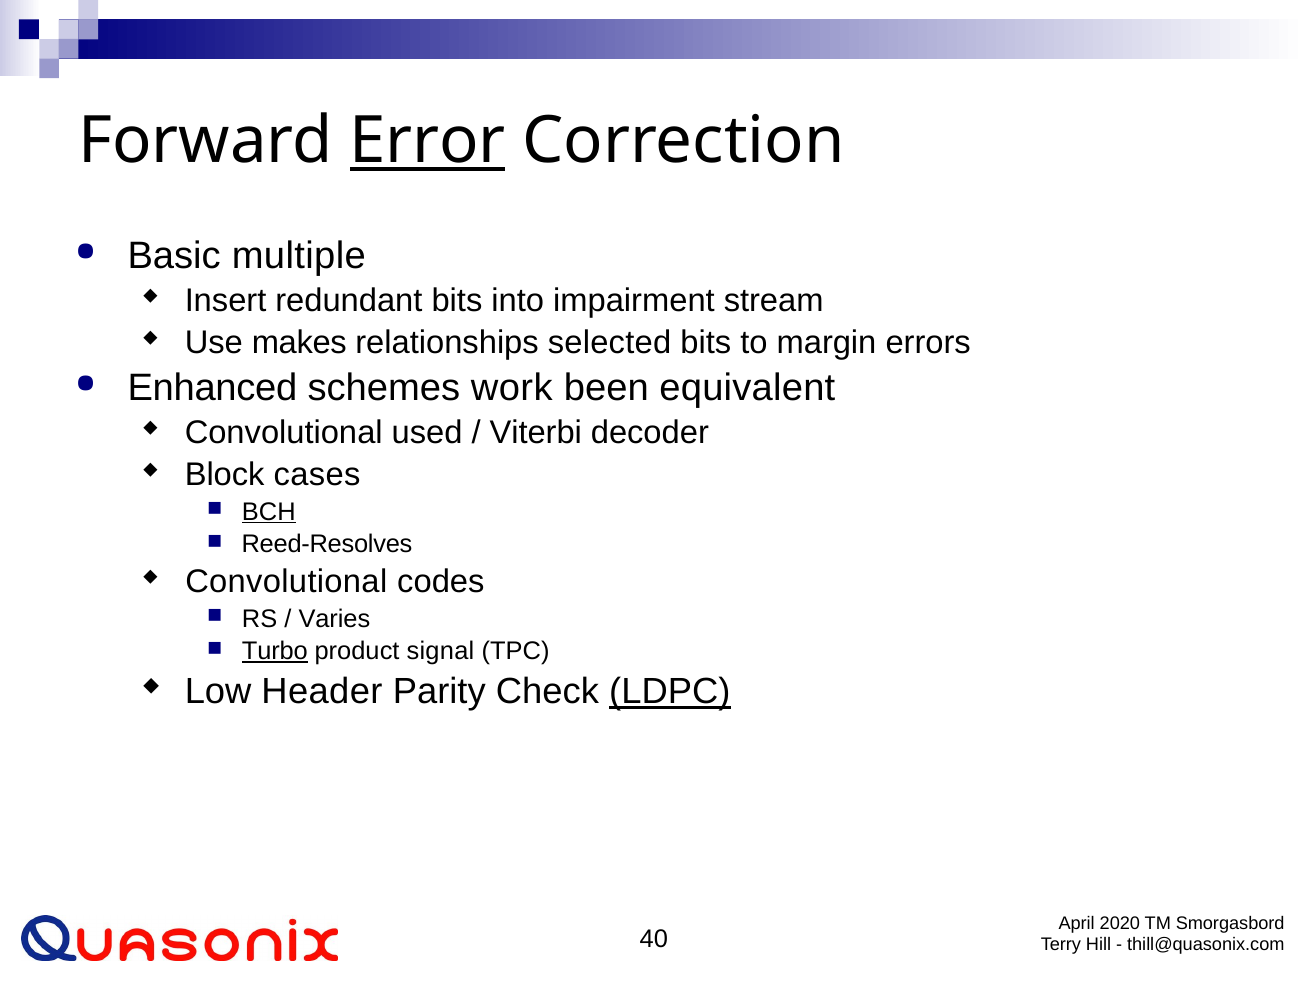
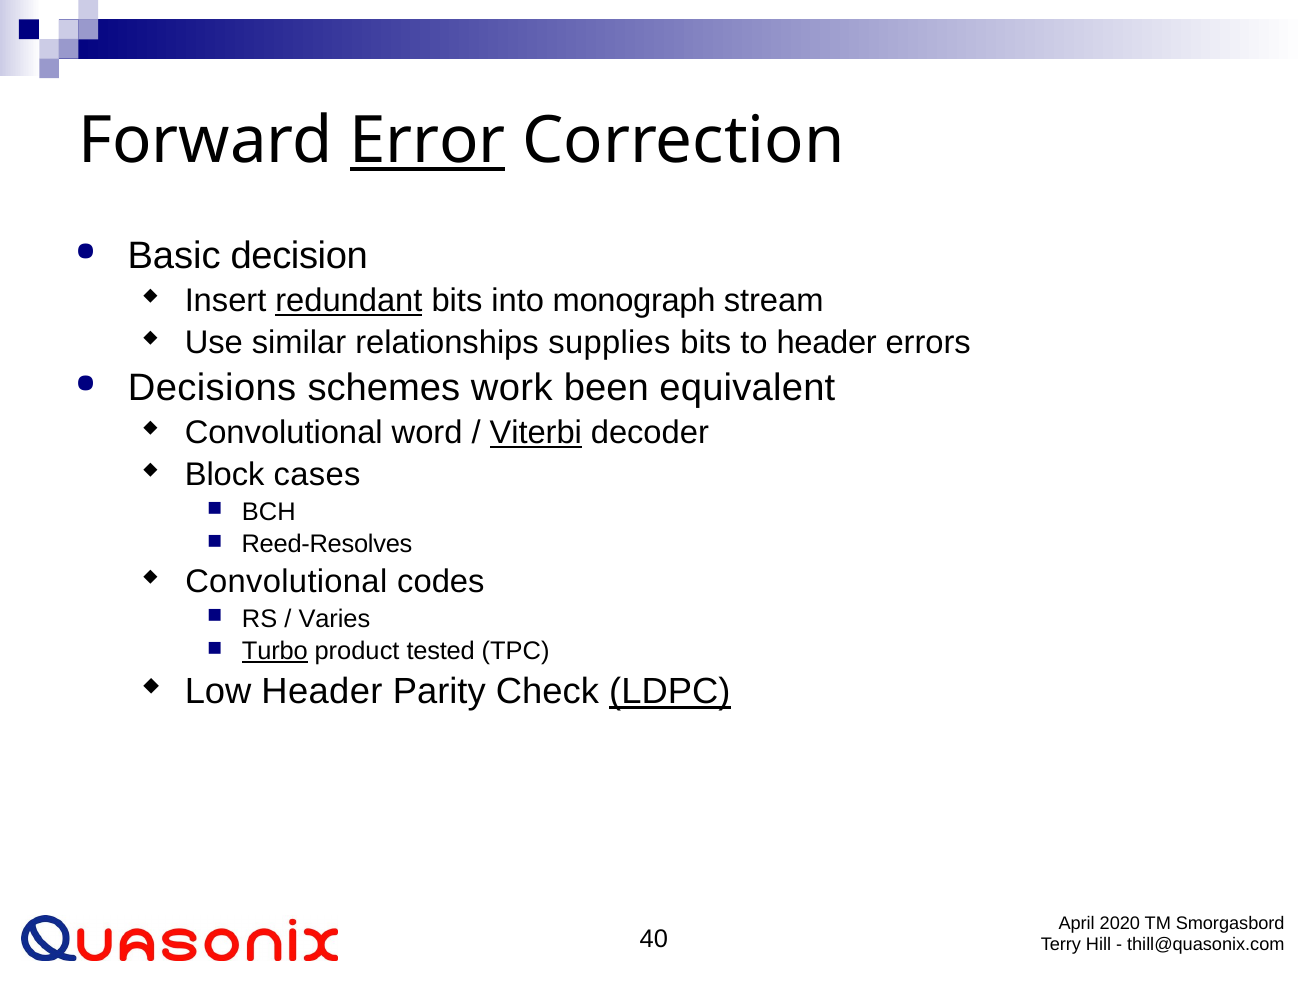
multiple: multiple -> decision
redundant underline: none -> present
impairment: impairment -> monograph
makes: makes -> similar
selected: selected -> supplies
to margin: margin -> header
Enhanced: Enhanced -> Decisions
used: used -> word
Viterbi underline: none -> present
BCH underline: present -> none
signal: signal -> tested
